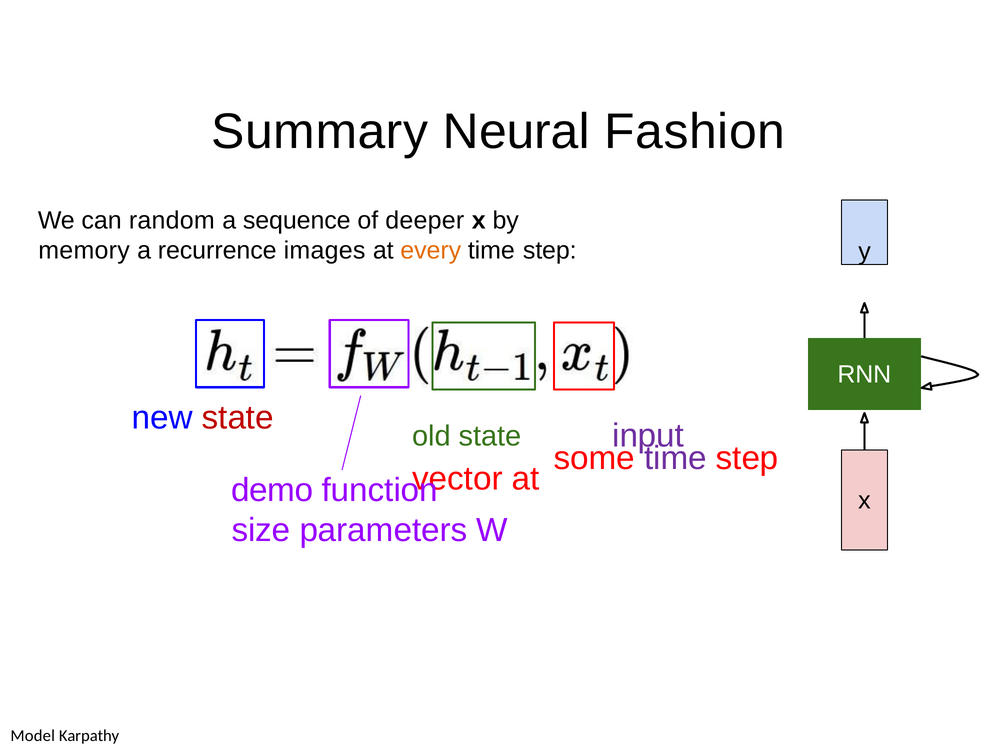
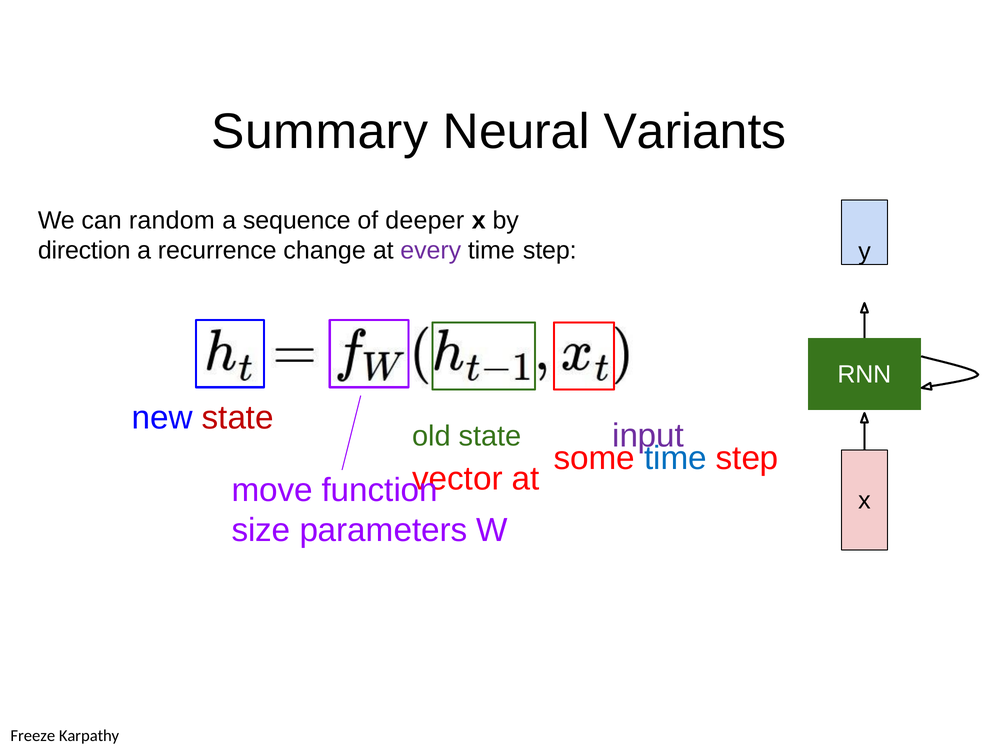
Fashion: Fashion -> Variants
memory: memory -> direction
images: images -> change
every colour: orange -> purple
time at (675, 458) colour: purple -> blue
demo: demo -> move
Model: Model -> Freeze
